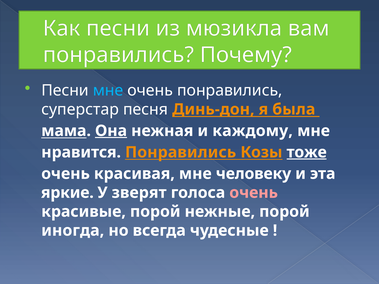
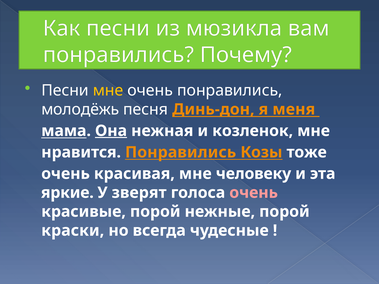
мне at (108, 90) colour: light blue -> yellow
суперстар: суперстар -> молодёжь
была: была -> меня
каждому: каждому -> козленок
тоже underline: present -> none
иногда: иногда -> краски
